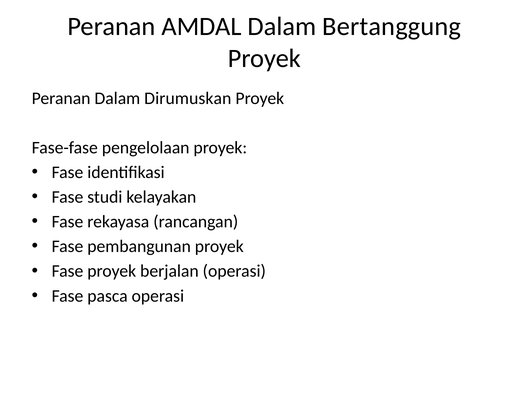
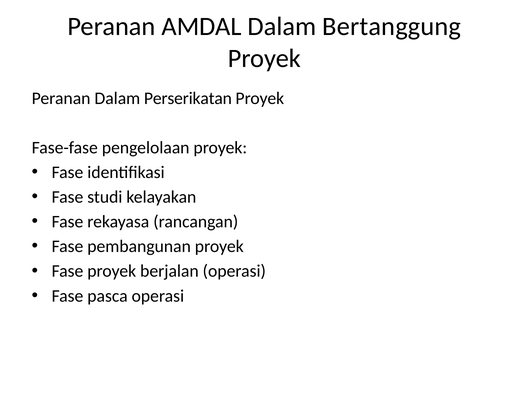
Dirumuskan: Dirumuskan -> Perserikatan
